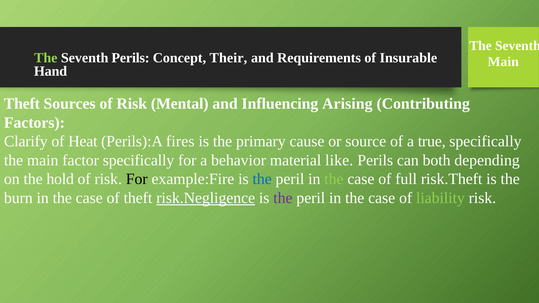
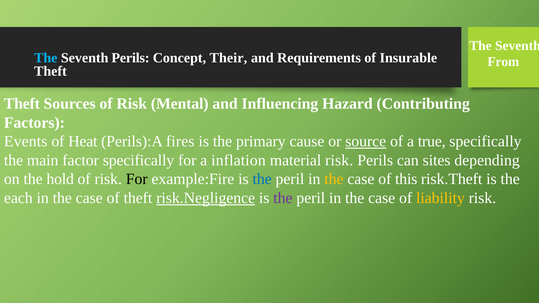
The at (46, 58) colour: light green -> light blue
Main at (503, 62): Main -> From
Hand at (51, 71): Hand -> Theft
Arising: Arising -> Hazard
Clarify: Clarify -> Events
source underline: none -> present
behavior: behavior -> inflation
material like: like -> risk
both: both -> sites
the at (334, 179) colour: light green -> yellow
full: full -> this
burn: burn -> each
liability colour: light green -> yellow
